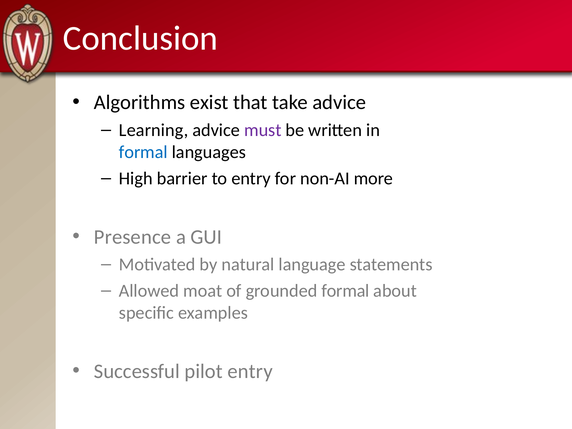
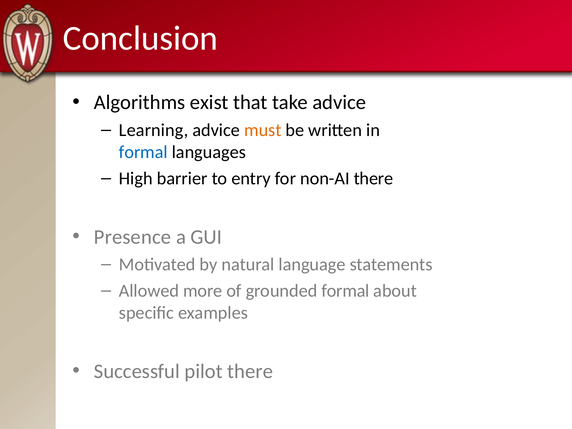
must colour: purple -> orange
non-AI more: more -> there
moat: moat -> more
pilot entry: entry -> there
